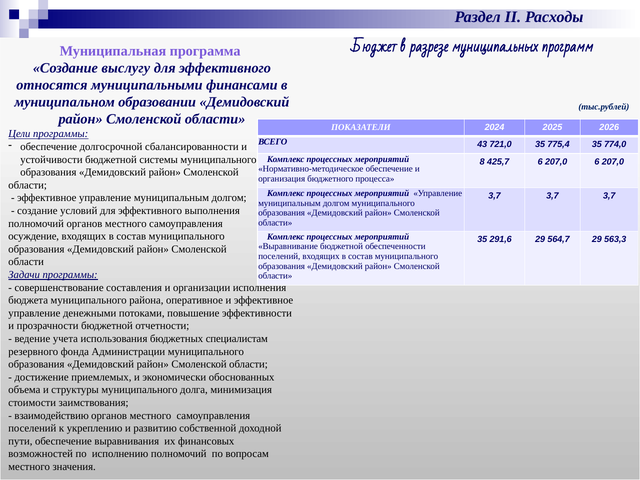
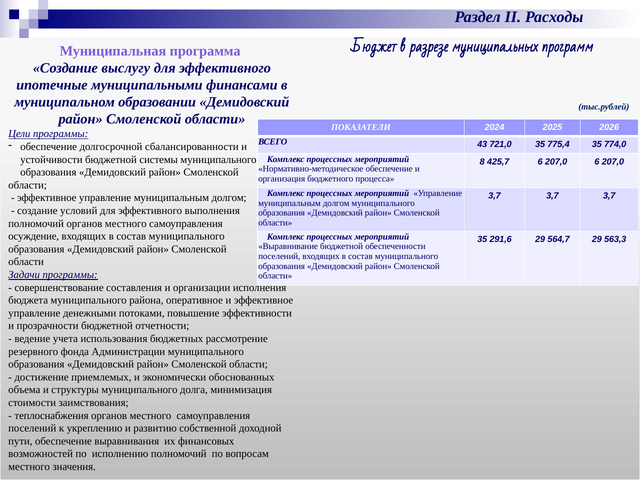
относятся: относятся -> ипотечные
специалистам: специалистам -> рассмотрение
взаимодействию: взаимодействию -> теплоснабжения
